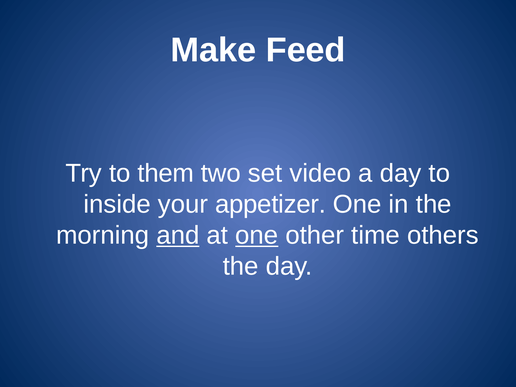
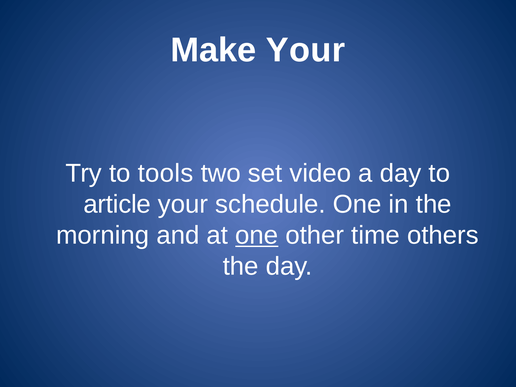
Make Feed: Feed -> Your
them: them -> tools
inside: inside -> article
appetizer: appetizer -> schedule
and underline: present -> none
